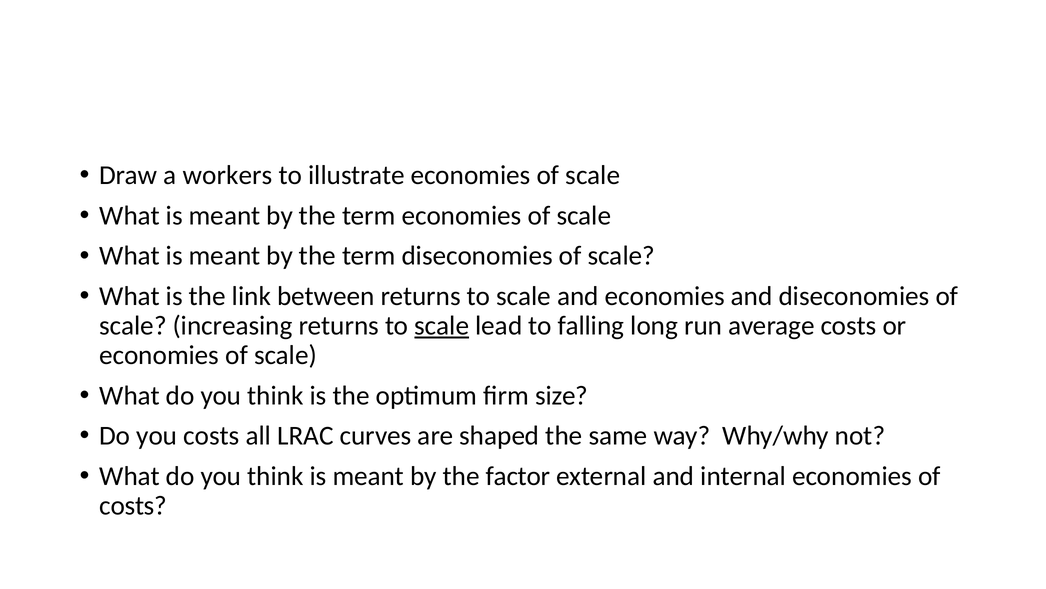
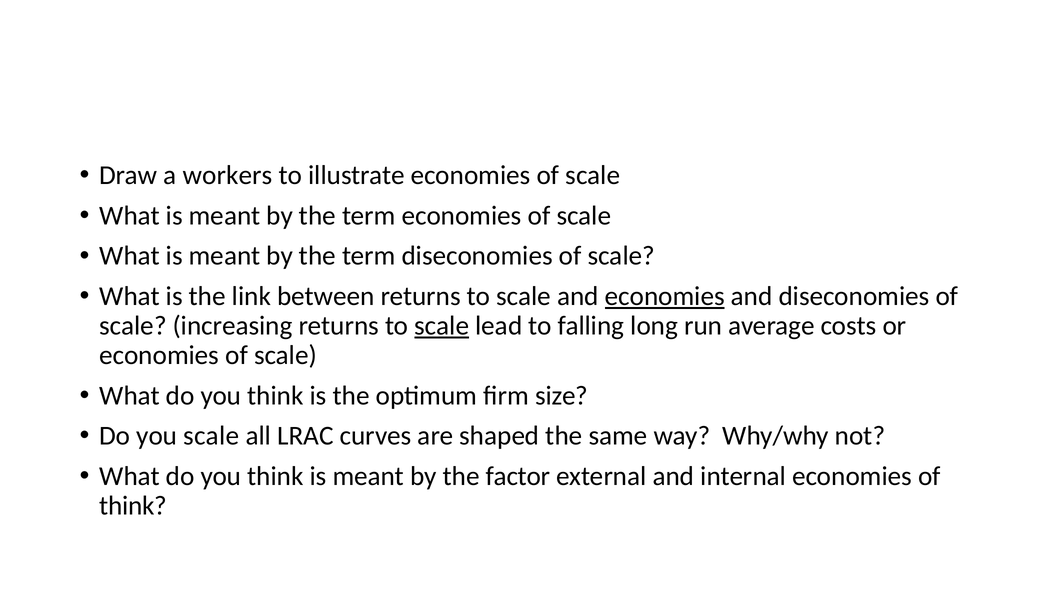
economies at (665, 296) underline: none -> present
you costs: costs -> scale
costs at (133, 505): costs -> think
